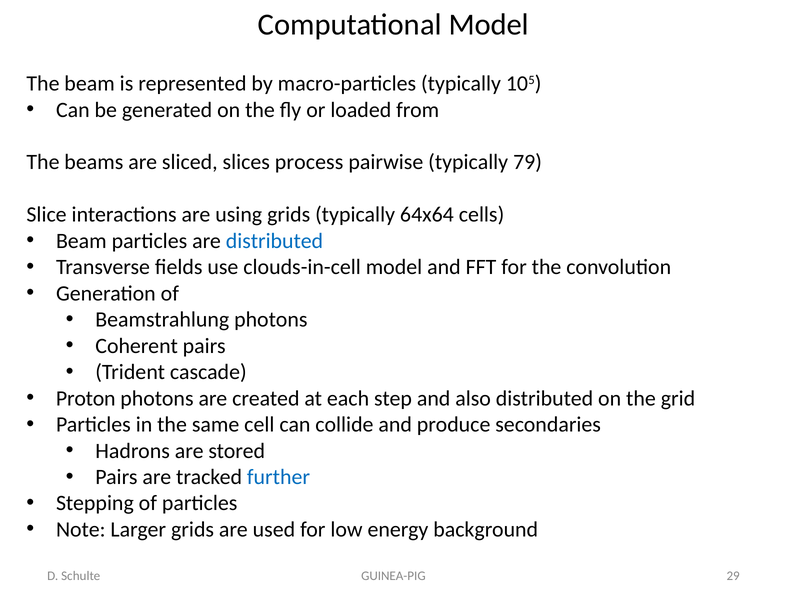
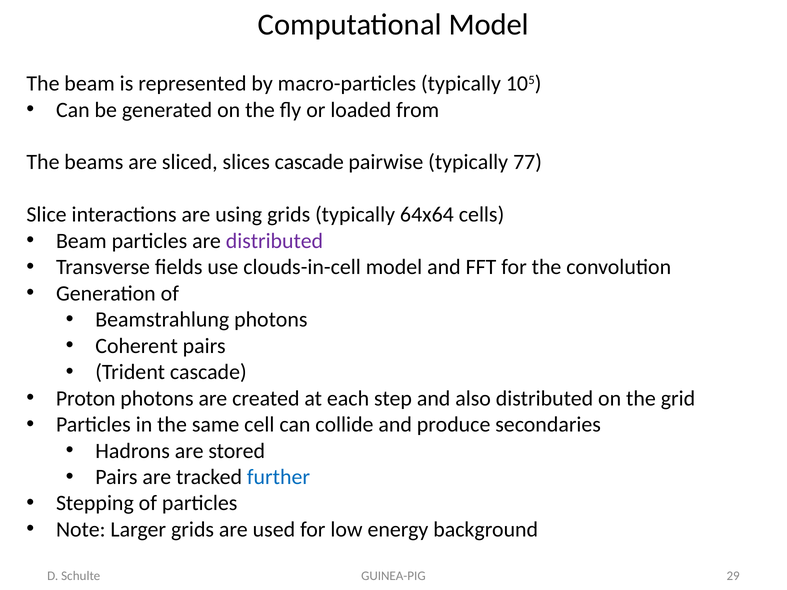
slices process: process -> cascade
79: 79 -> 77
distributed at (274, 241) colour: blue -> purple
